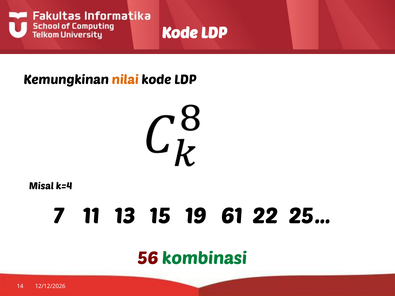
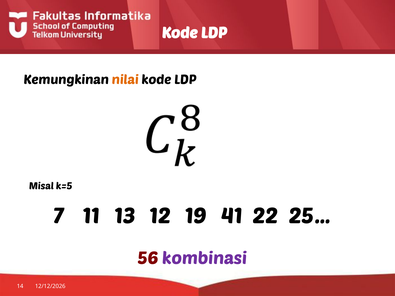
k=4: k=4 -> k=5
15: 15 -> 12
61: 61 -> 41
kombinasi colour: green -> purple
